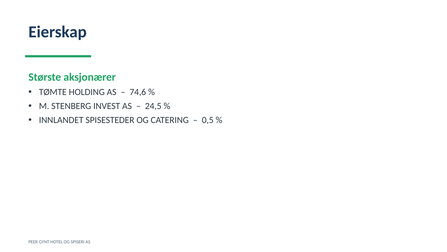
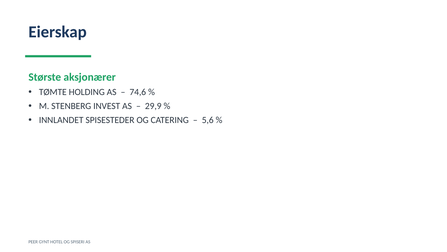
24,5: 24,5 -> 29,9
0,5: 0,5 -> 5,6
